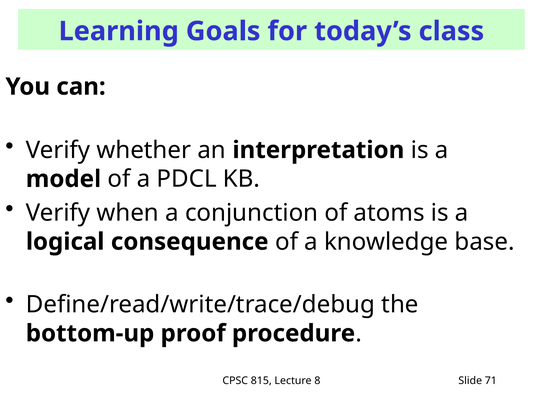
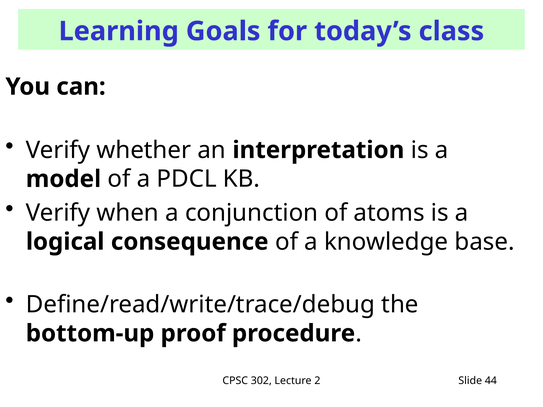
815: 815 -> 302
8: 8 -> 2
71: 71 -> 44
